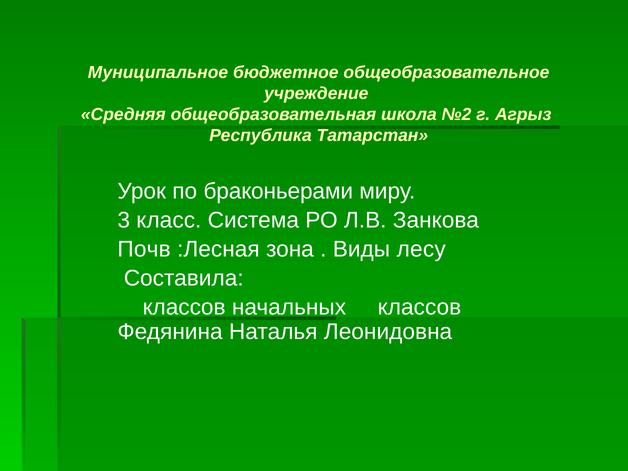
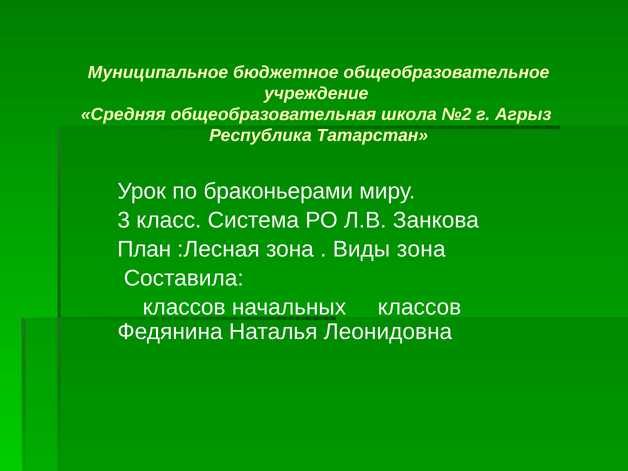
Почв: Почв -> План
Виды лесу: лесу -> зона
